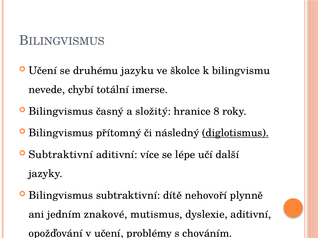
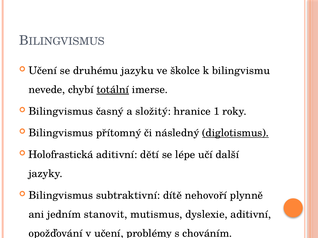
totální underline: none -> present
8: 8 -> 1
Subtraktivní at (61, 155): Subtraktivní -> Holofrastická
více: více -> dětí
znakové: znakové -> stanovit
